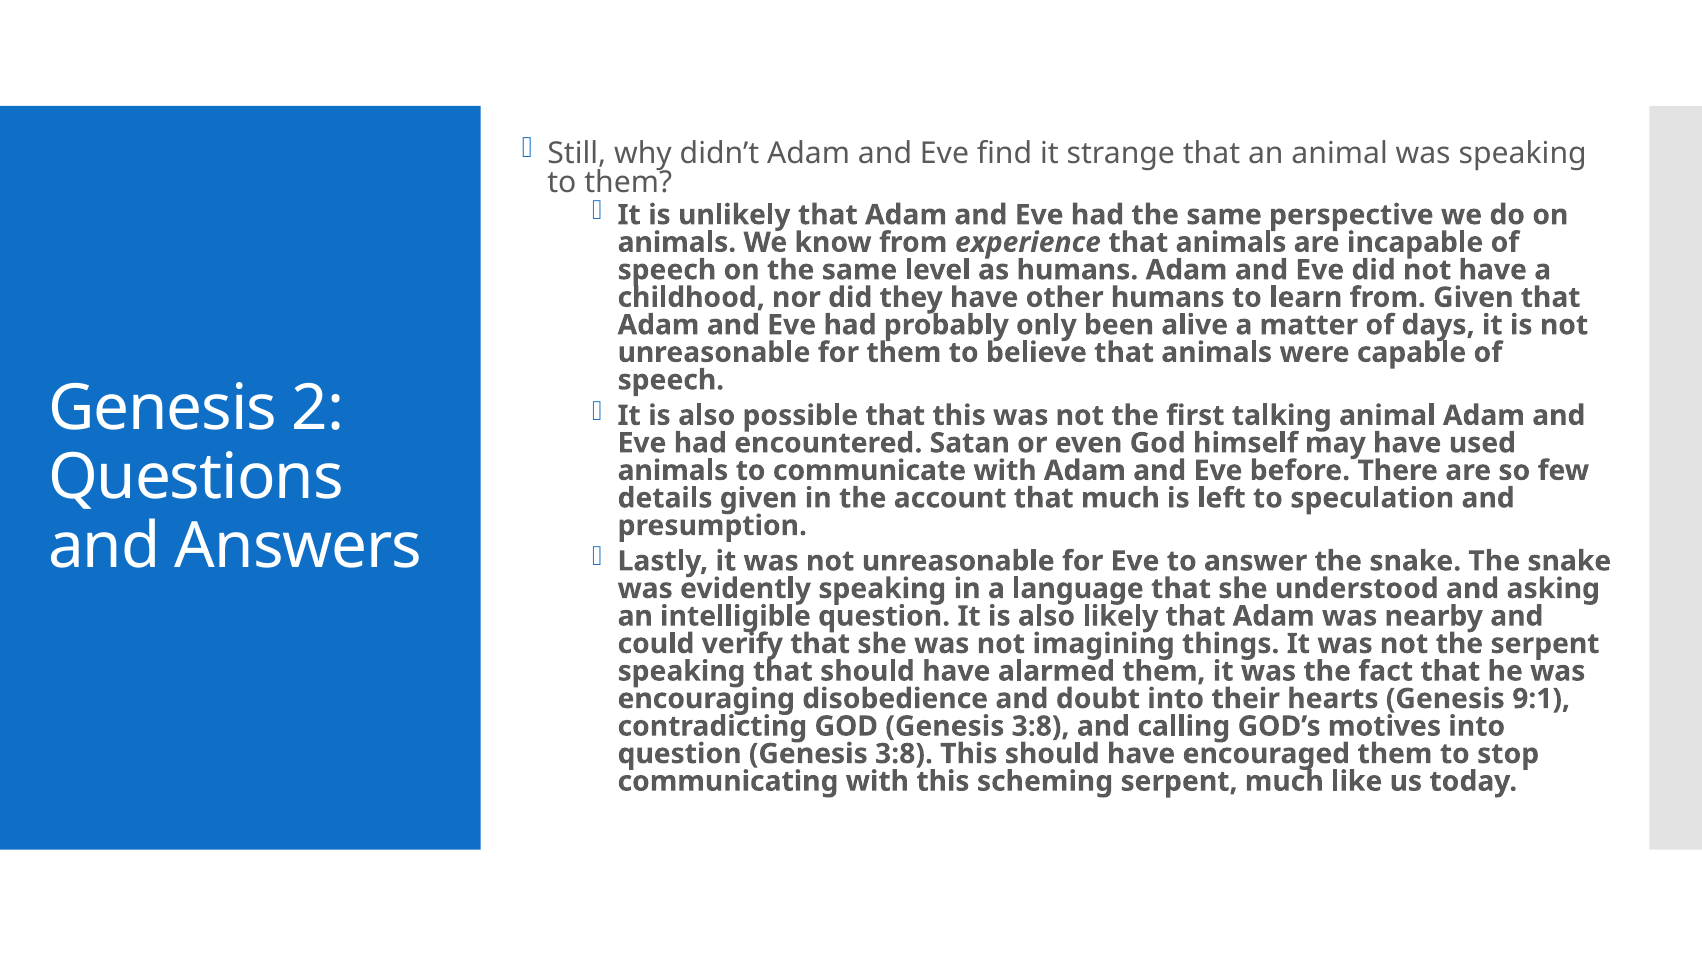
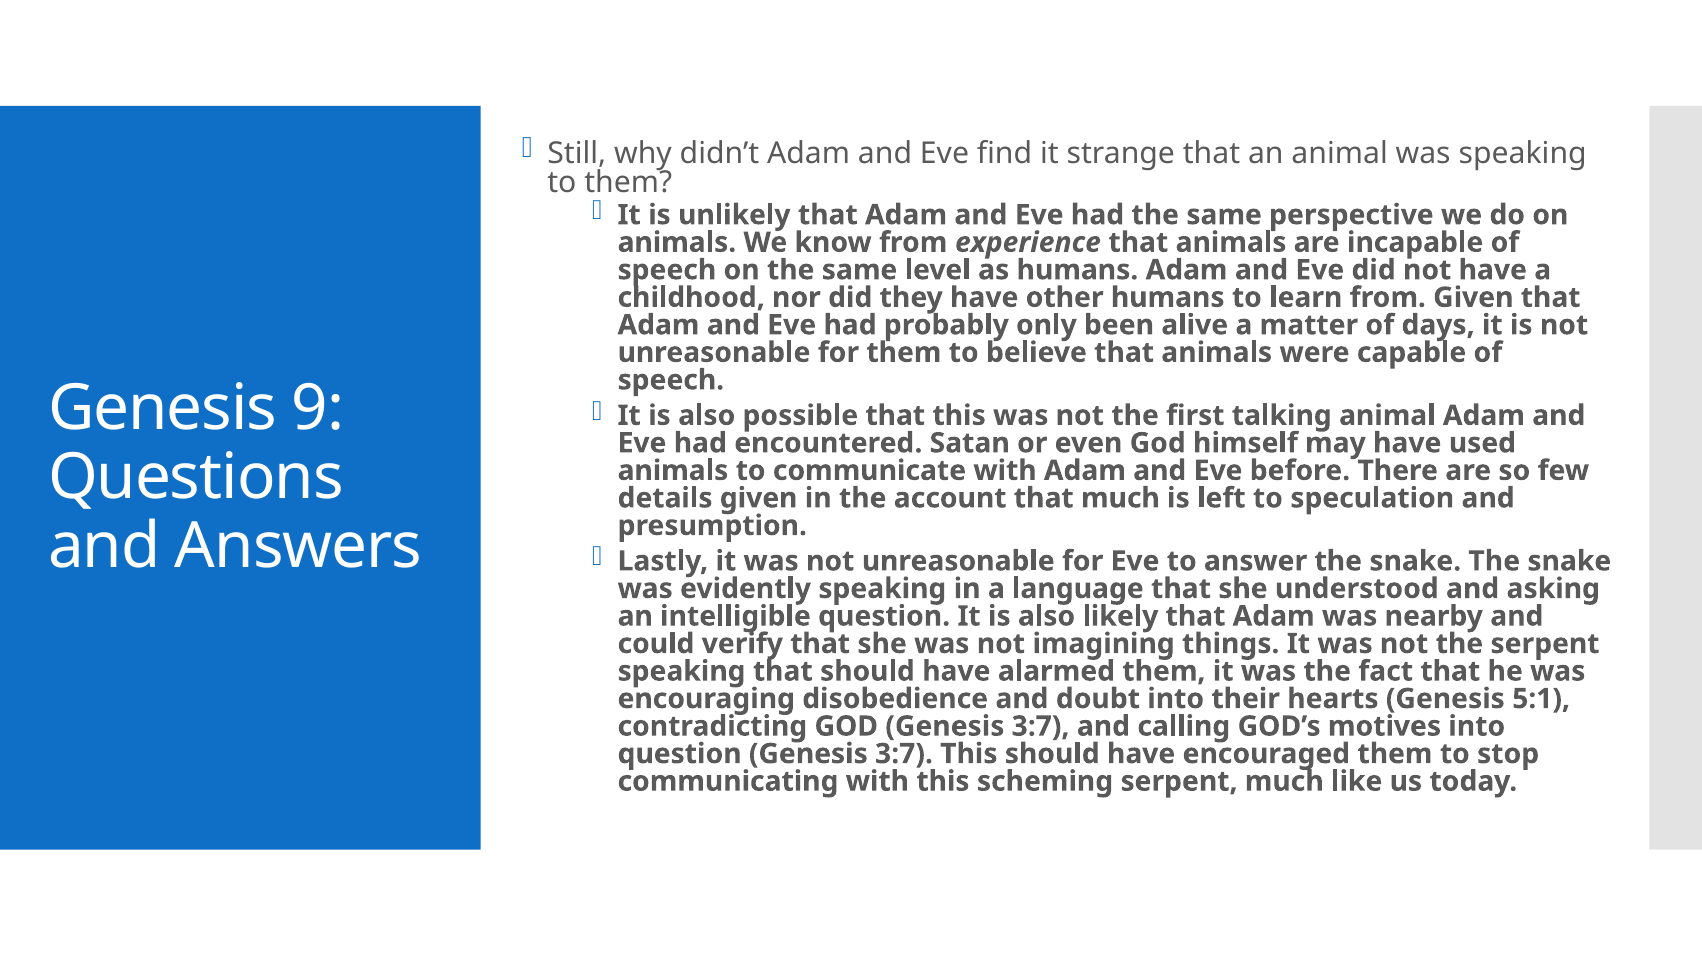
2: 2 -> 9
9:1: 9:1 -> 5:1
GOD Genesis 3:8: 3:8 -> 3:7
question Genesis 3:8: 3:8 -> 3:7
